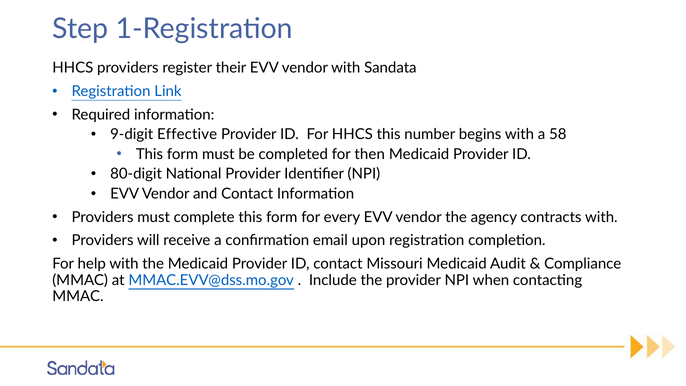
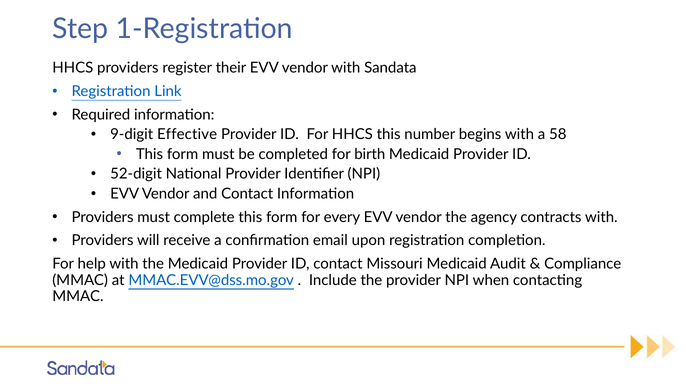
then: then -> birth
80-digit: 80-digit -> 52-digit
